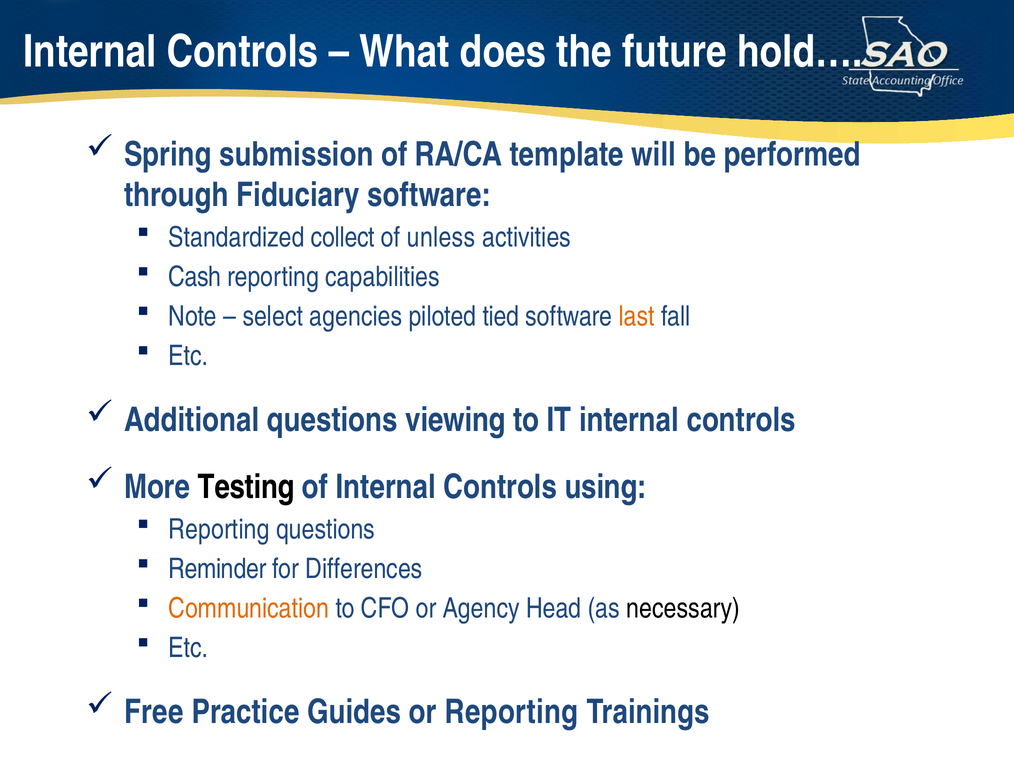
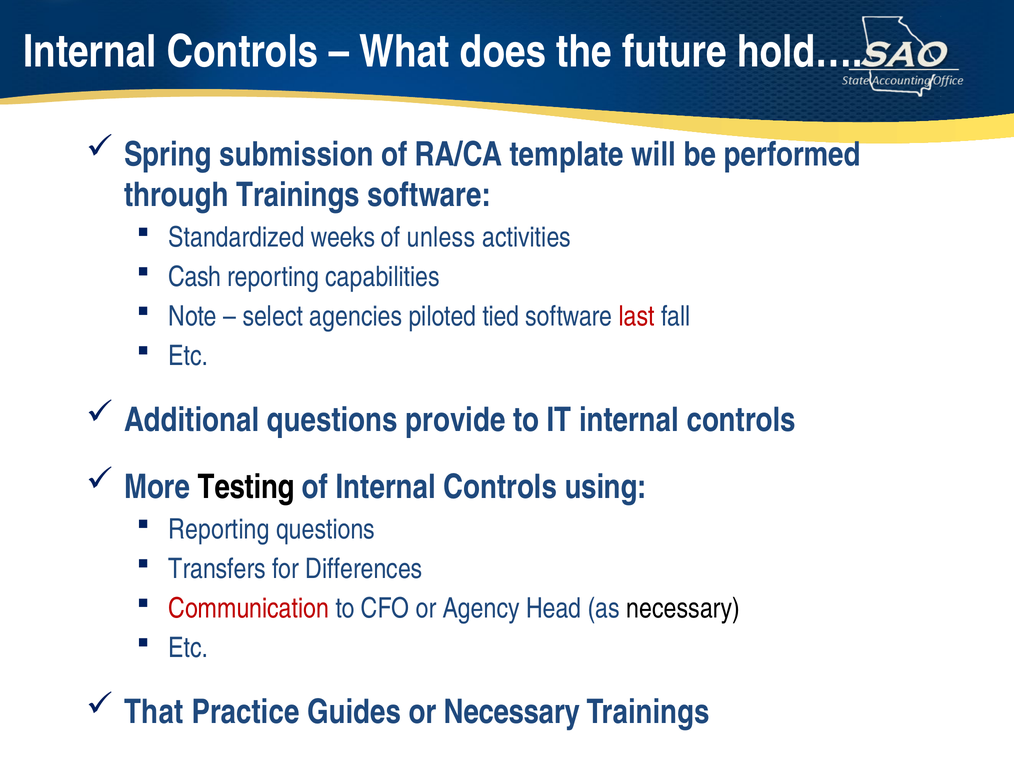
through Fiduciary: Fiduciary -> Trainings
collect: collect -> weeks
last colour: orange -> red
viewing: viewing -> provide
Reminder: Reminder -> Transfers
Communication colour: orange -> red
Free: Free -> That
or Reporting: Reporting -> Necessary
